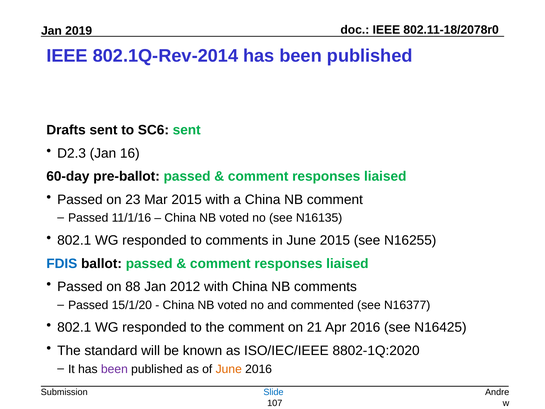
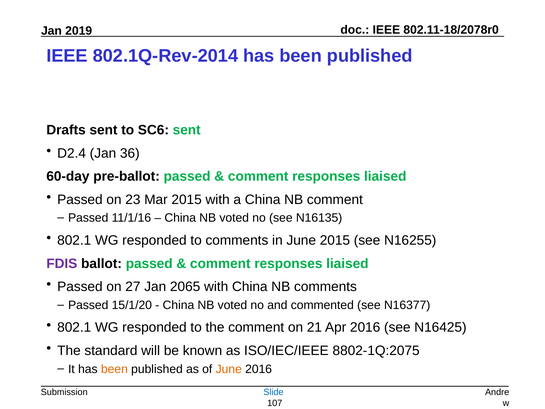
D2.3: D2.3 -> D2.4
16: 16 -> 36
FDIS colour: blue -> purple
88: 88 -> 27
2012: 2012 -> 2065
8802-1Q:2020: 8802-1Q:2020 -> 8802-1Q:2075
been at (114, 369) colour: purple -> orange
